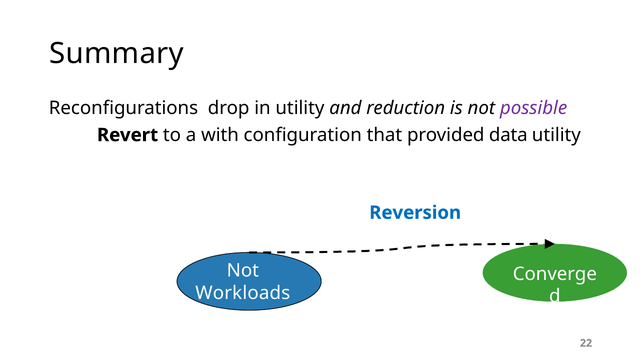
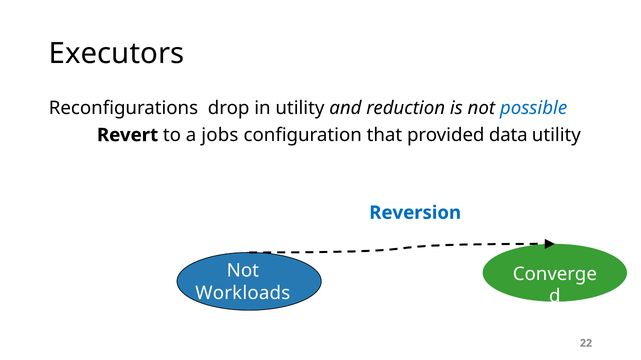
Summary: Summary -> Executors
possible colour: purple -> blue
with: with -> jobs
